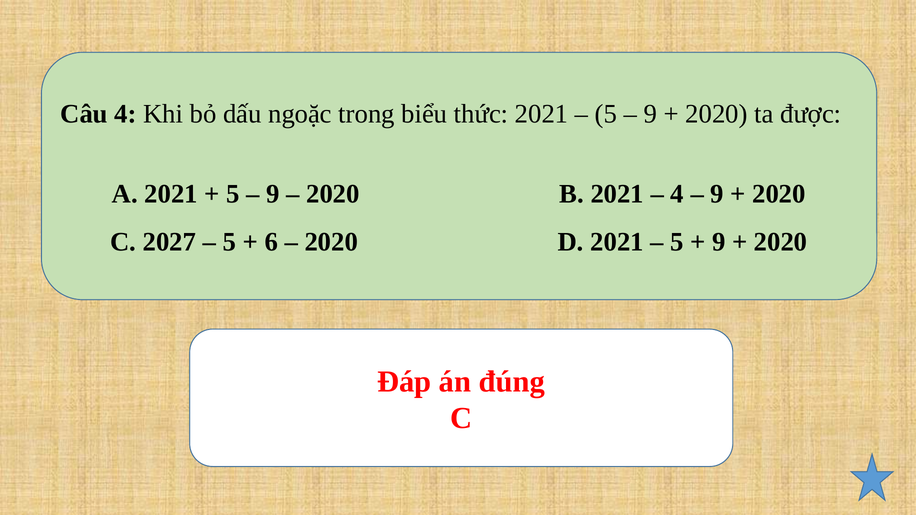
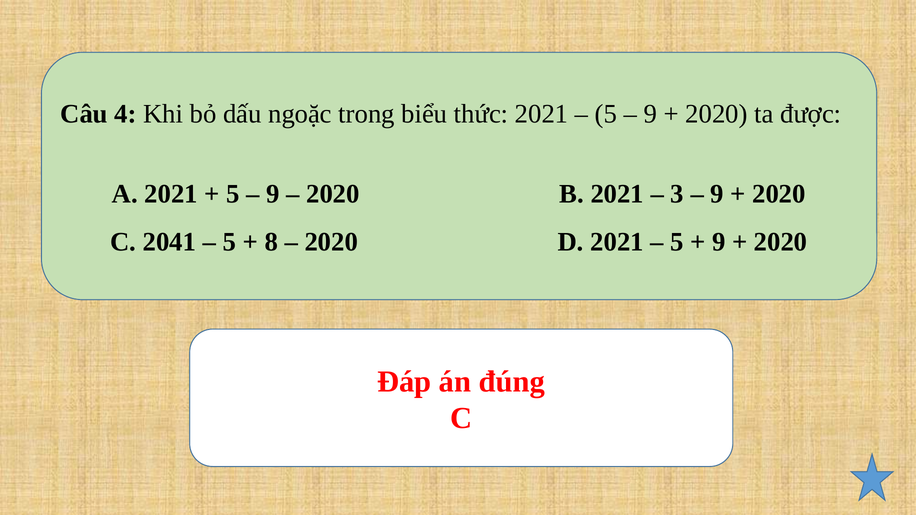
4 at (677, 194): 4 -> 3
2027: 2027 -> 2041
6: 6 -> 8
